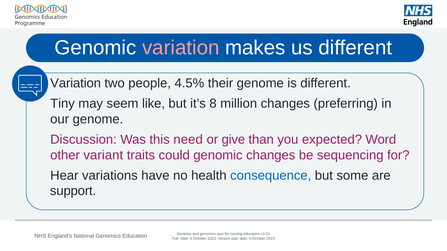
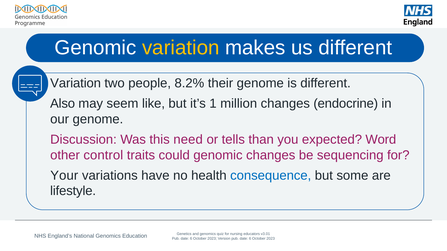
variation at (181, 48) colour: pink -> yellow
4.5%: 4.5% -> 8.2%
Tiny: Tiny -> Also
8: 8 -> 1
preferring: preferring -> endocrine
give: give -> tells
variant: variant -> control
Hear: Hear -> Your
support: support -> lifestyle
